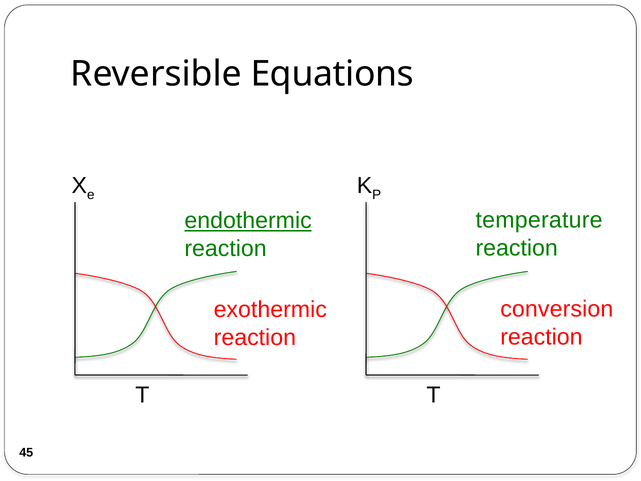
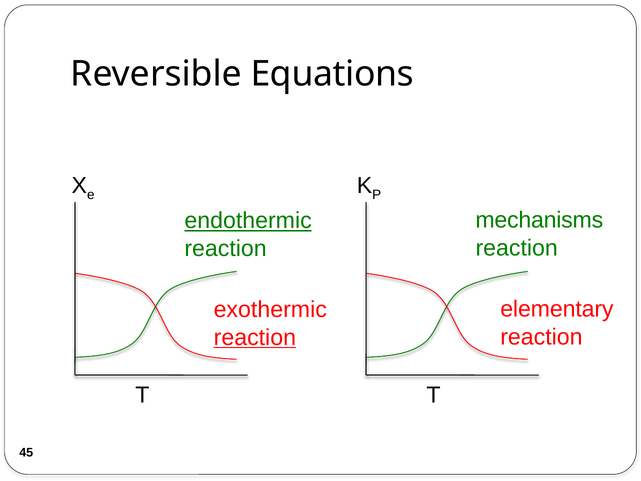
temperature: temperature -> mechanisms
conversion: conversion -> elementary
reaction at (255, 337) underline: none -> present
